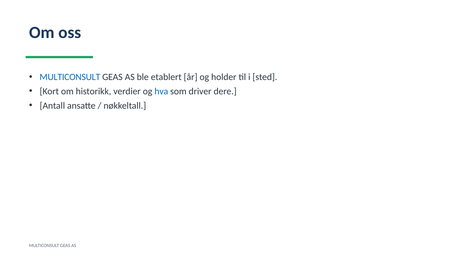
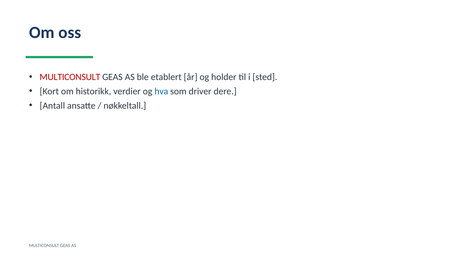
MULTICONSULT at (70, 77) colour: blue -> red
